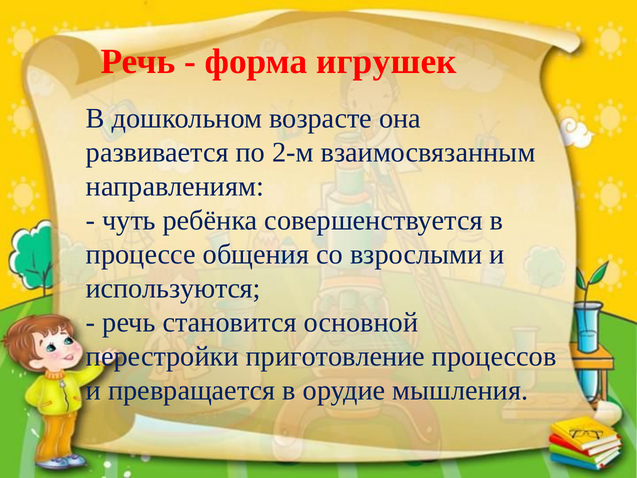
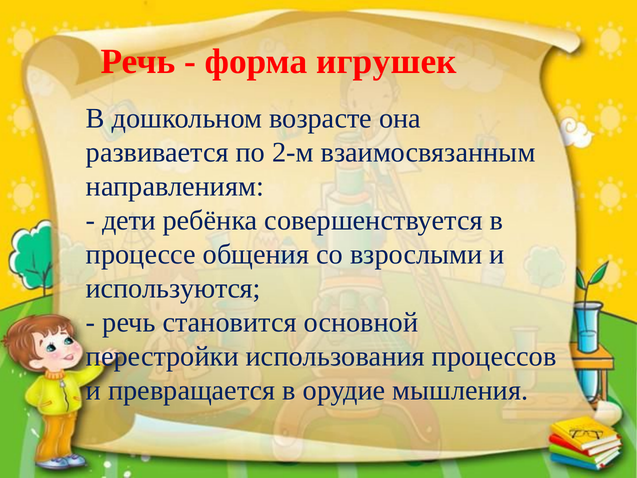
чуть: чуть -> дети
приготовление: приготовление -> использования
